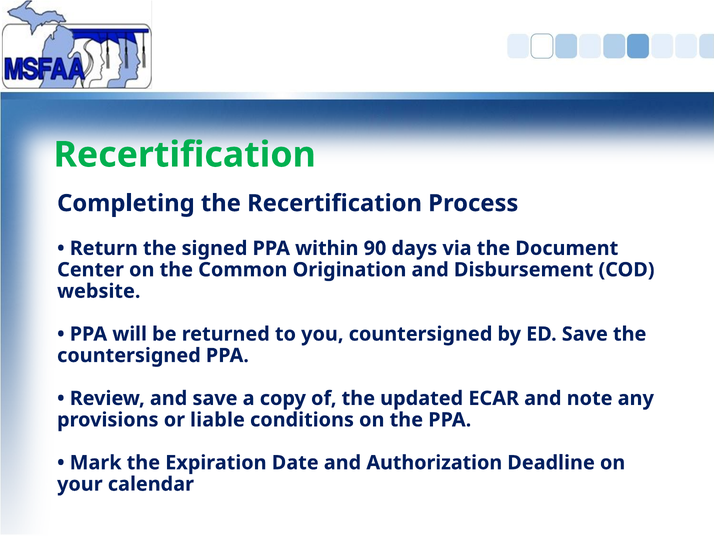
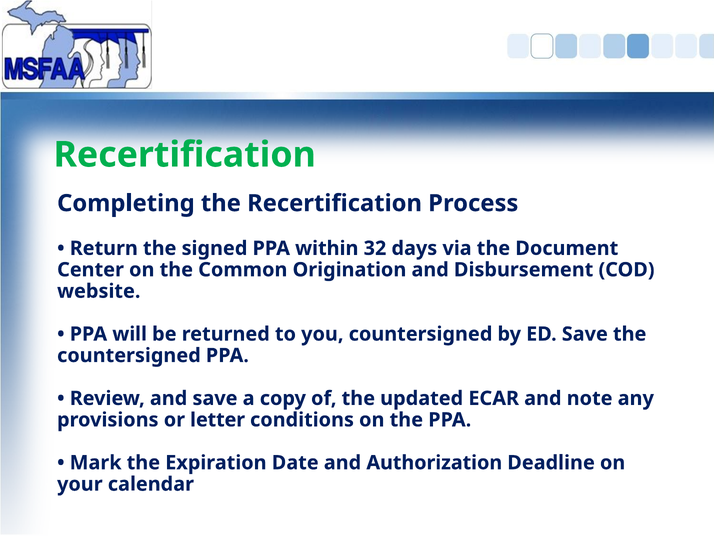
90: 90 -> 32
liable: liable -> letter
